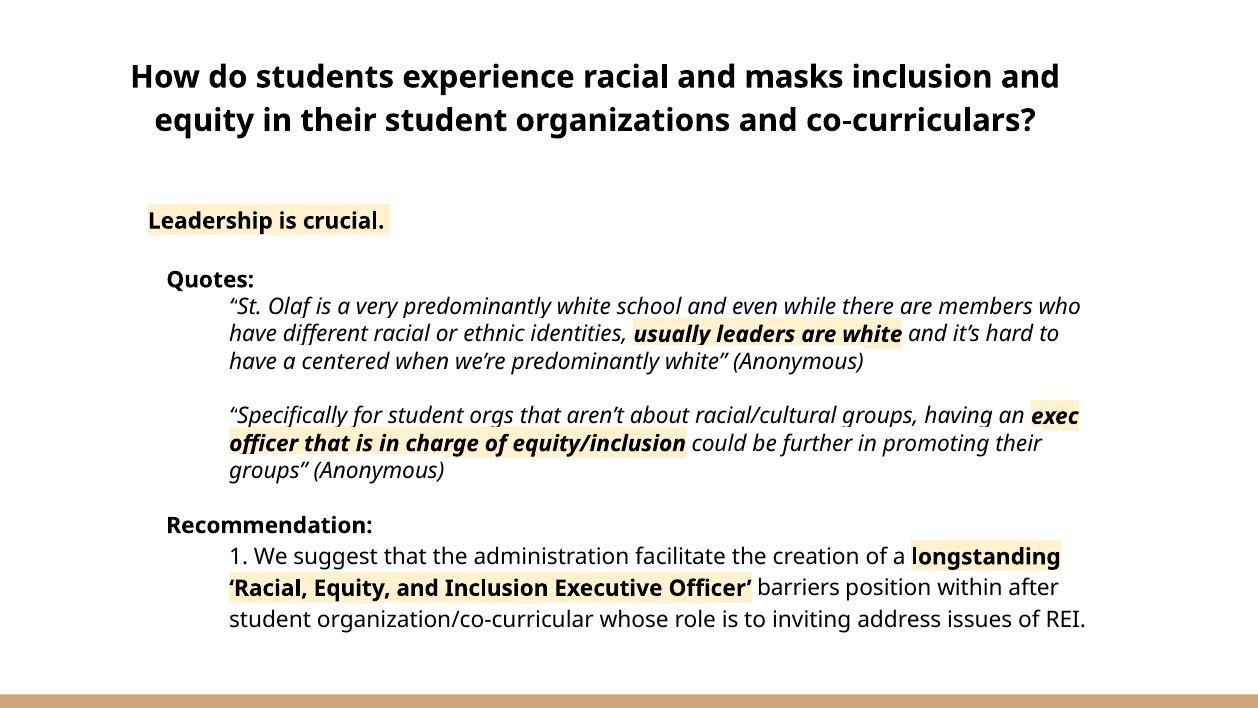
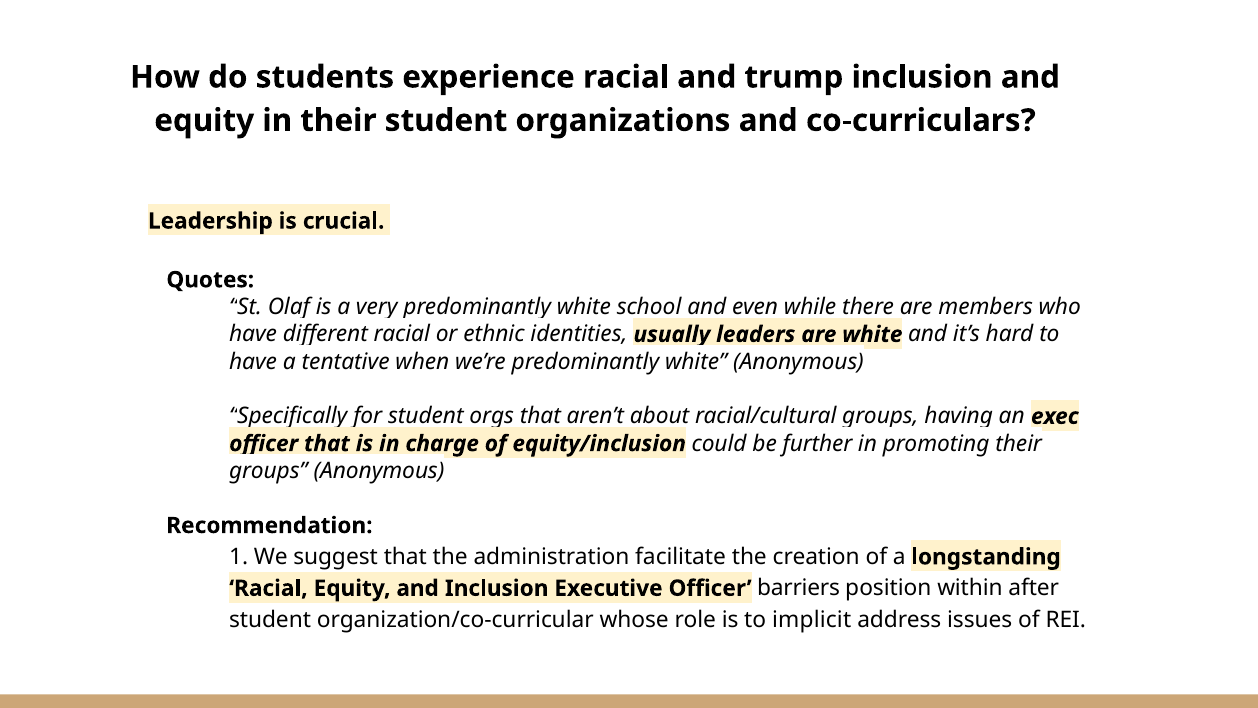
masks: masks -> trump
centered: centered -> tentative
inviting: inviting -> implicit
